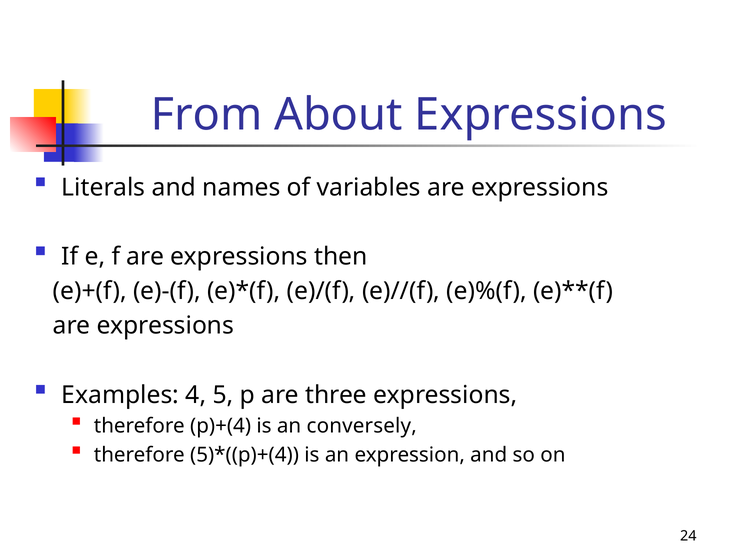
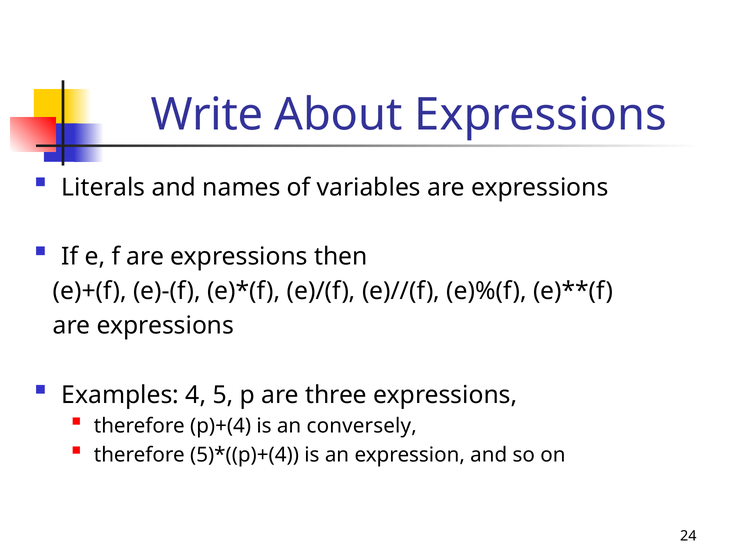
From: From -> Write
